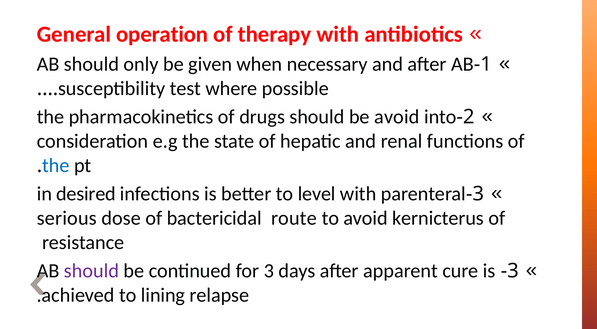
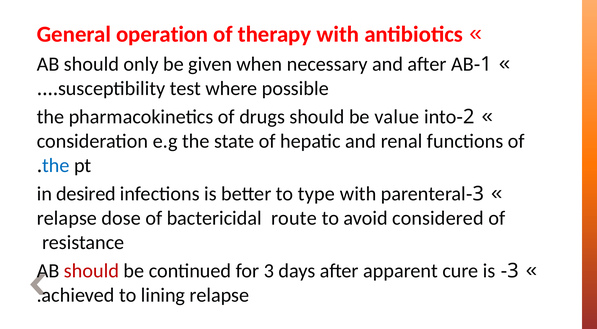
be avoid: avoid -> value
level: level -> type
serious at (67, 218): serious -> relapse
kernicterus: kernicterus -> considered
should at (91, 271) colour: purple -> red
